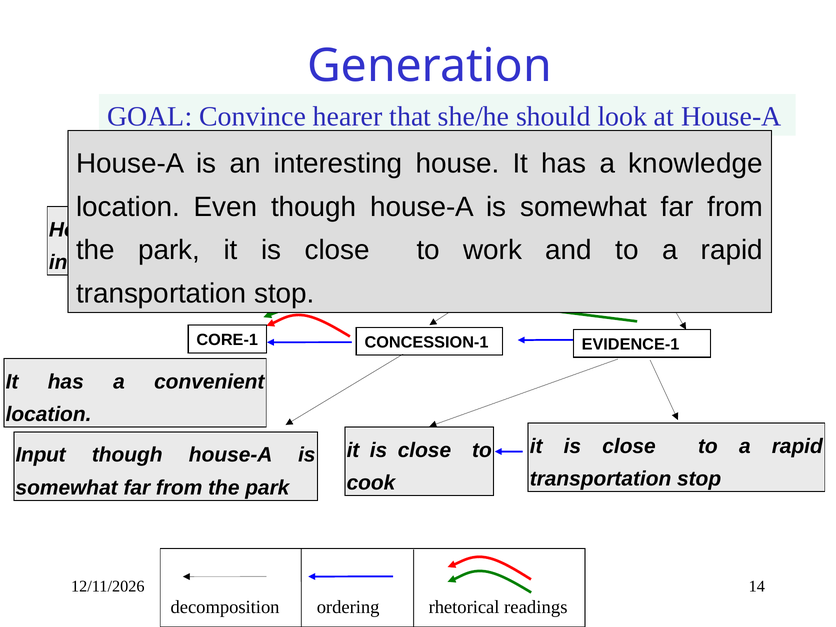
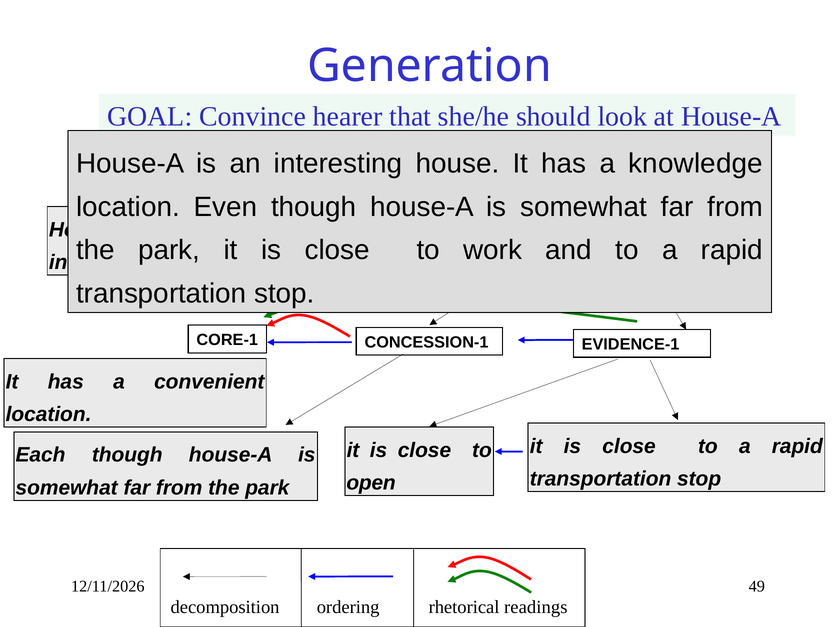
Input: Input -> Each
cook: cook -> open
14: 14 -> 49
